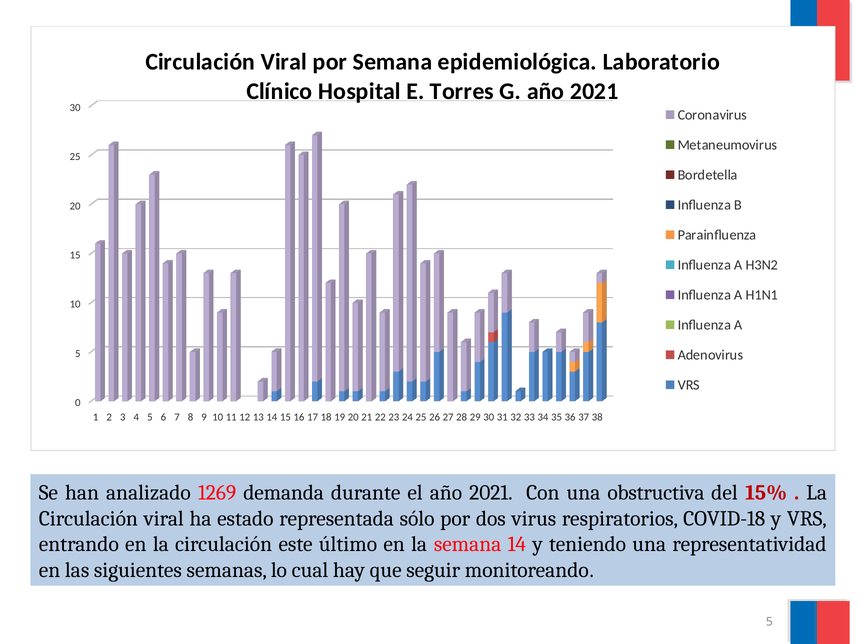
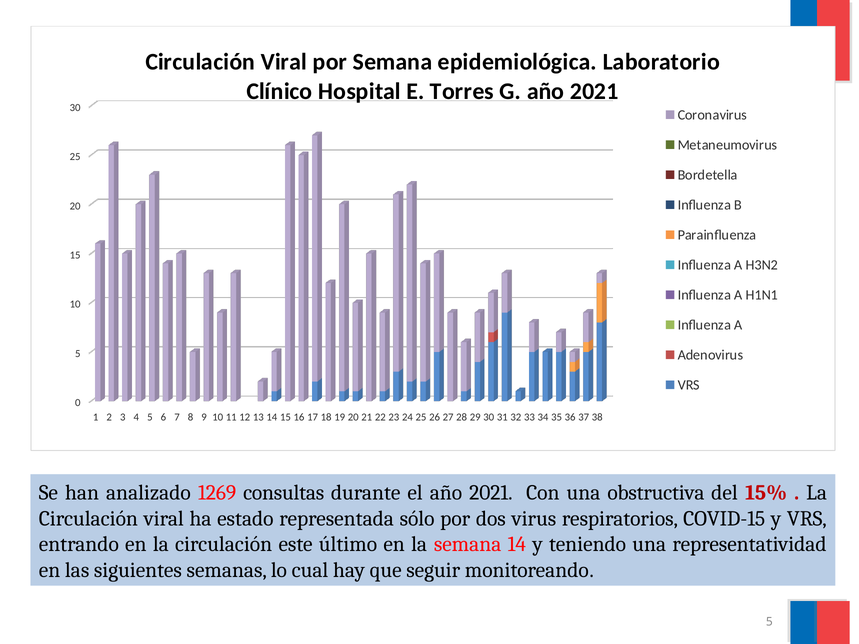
demanda: demanda -> consultas
COVID-18: COVID-18 -> COVID-15
